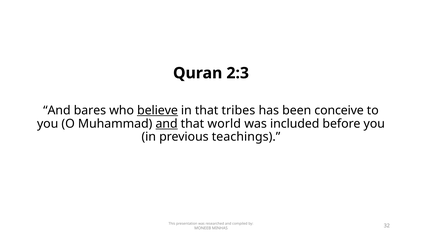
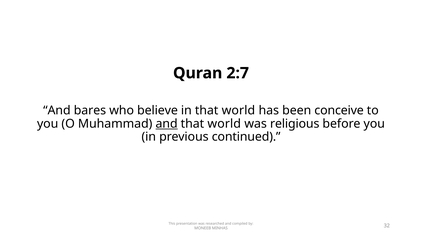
2:3: 2:3 -> 2:7
believe underline: present -> none
in that tribes: tribes -> world
included: included -> religious
teachings: teachings -> continued
